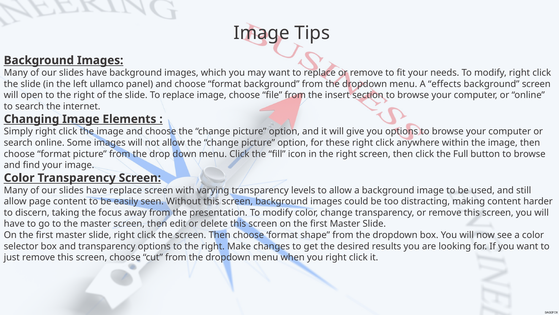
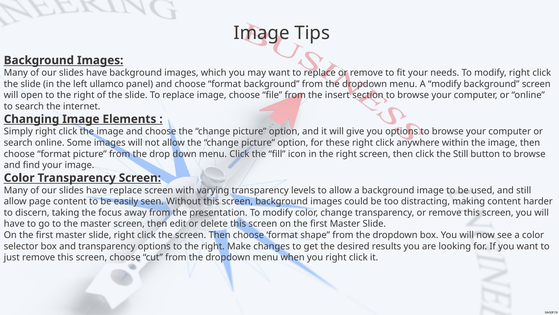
A effects: effects -> modify
the Full: Full -> Still
